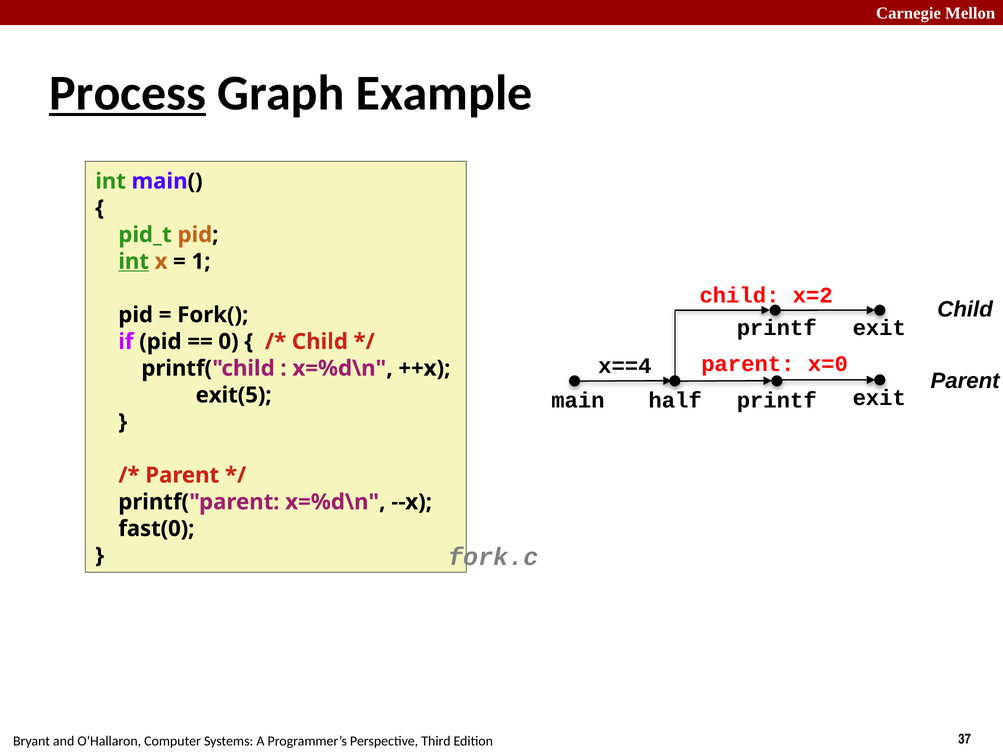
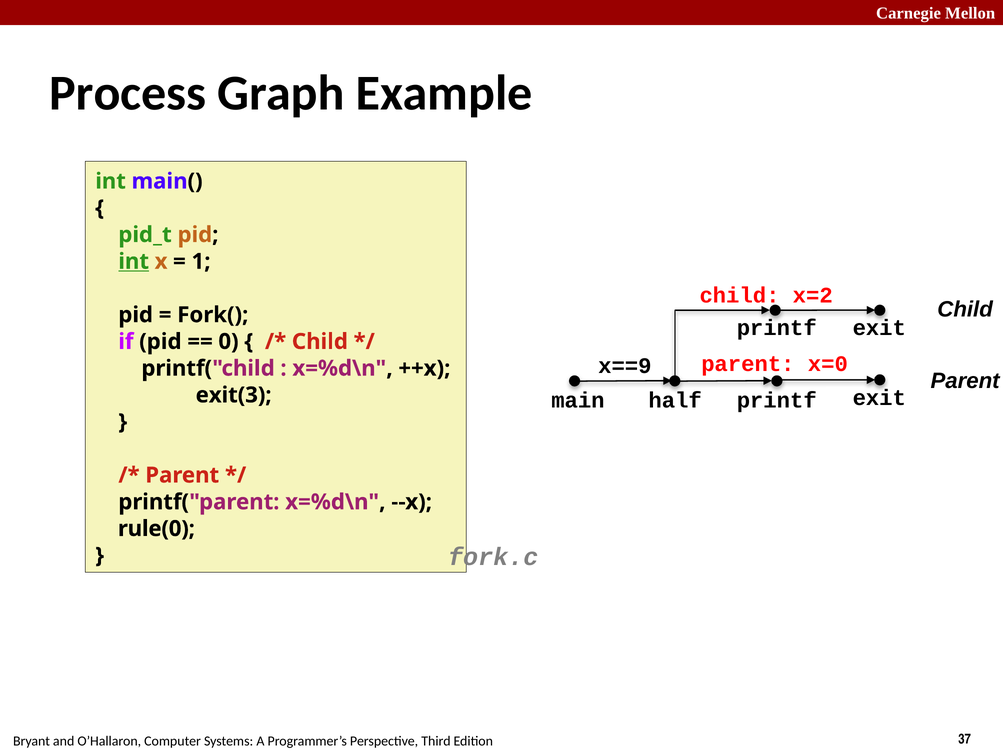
Process underline: present -> none
x==4: x==4 -> x==9
exit(5: exit(5 -> exit(3
fast(0: fast(0 -> rule(0
